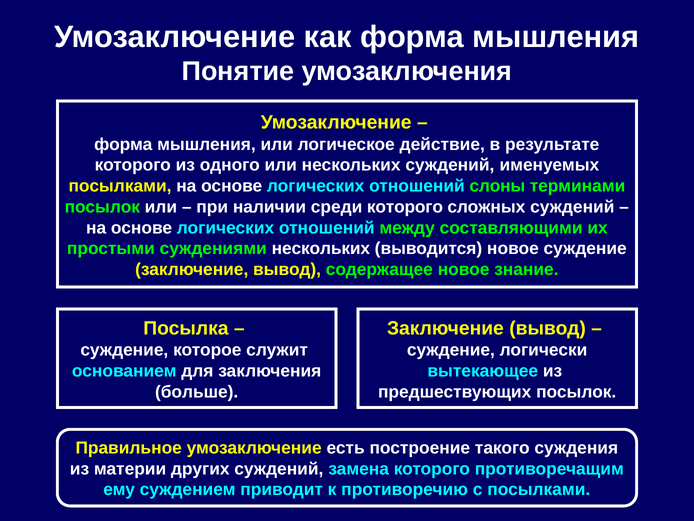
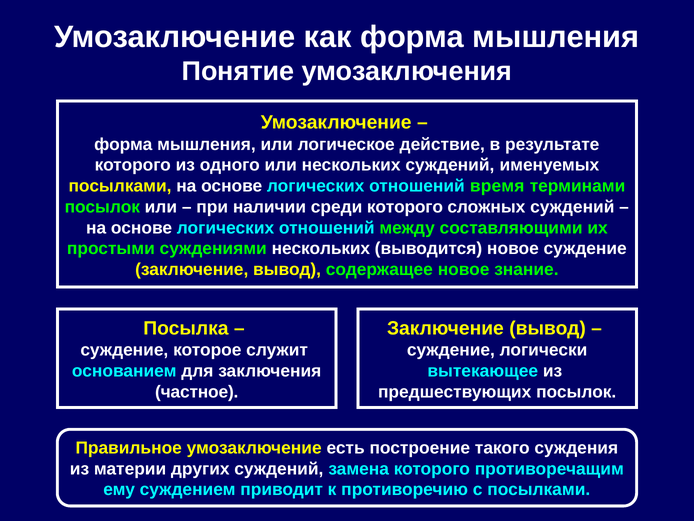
слоны: слоны -> время
больше: больше -> частное
